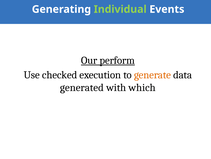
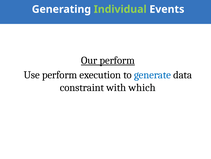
Use checked: checked -> perform
generate colour: orange -> blue
generated: generated -> constraint
